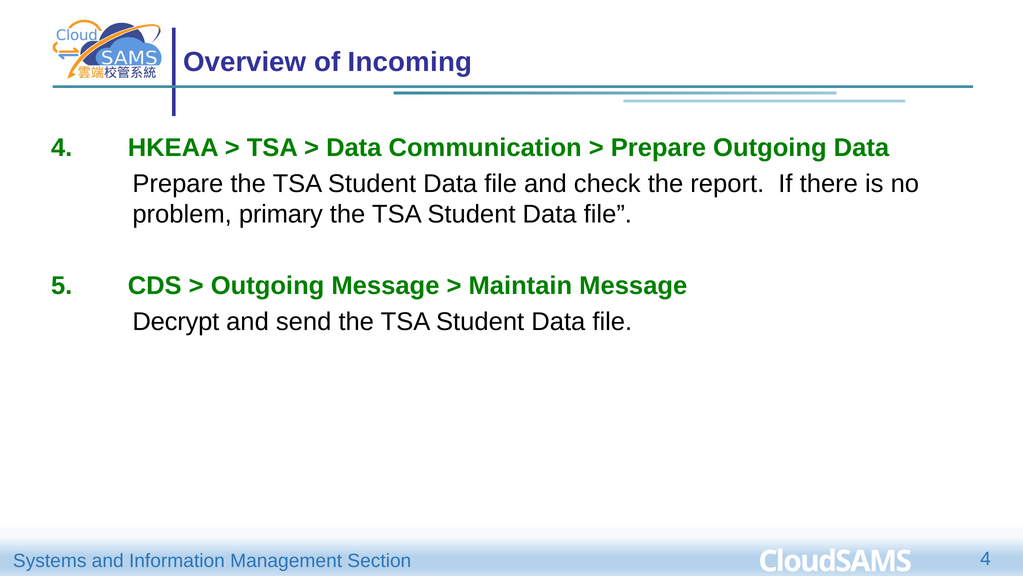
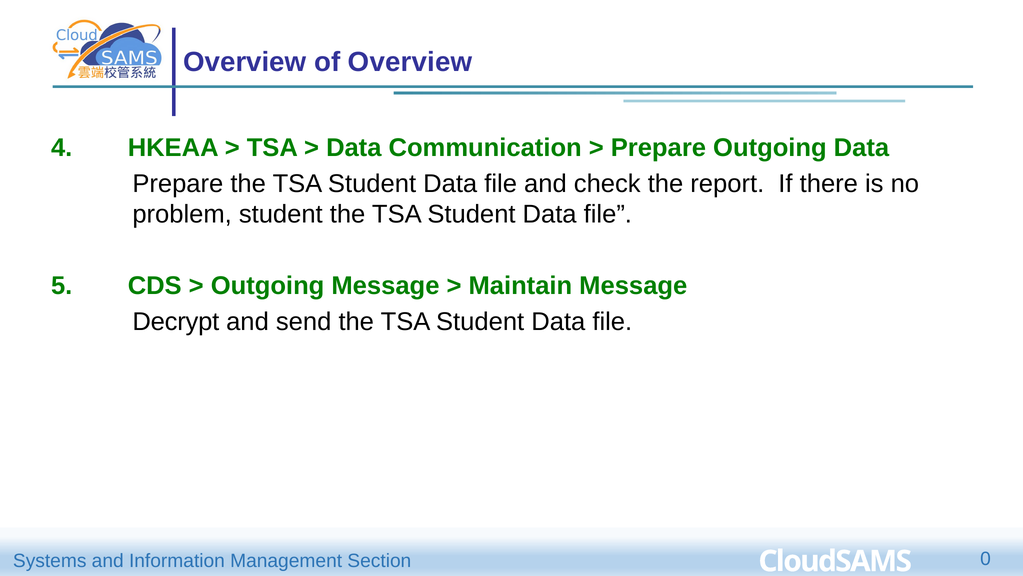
of Incoming: Incoming -> Overview
problem primary: primary -> student
4 at (985, 558): 4 -> 0
